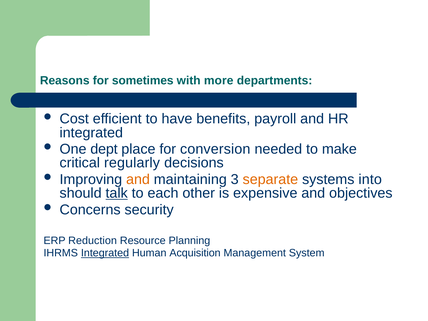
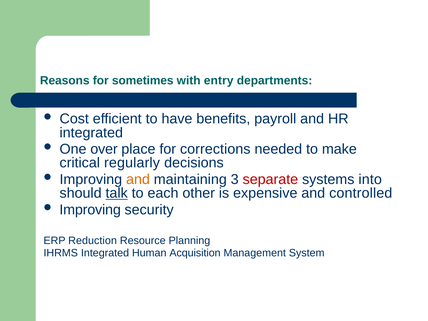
more: more -> entry
dept: dept -> over
conversion: conversion -> corrections
separate colour: orange -> red
objectives: objectives -> controlled
Concerns at (90, 210): Concerns -> Improving
Integrated at (105, 253) underline: present -> none
